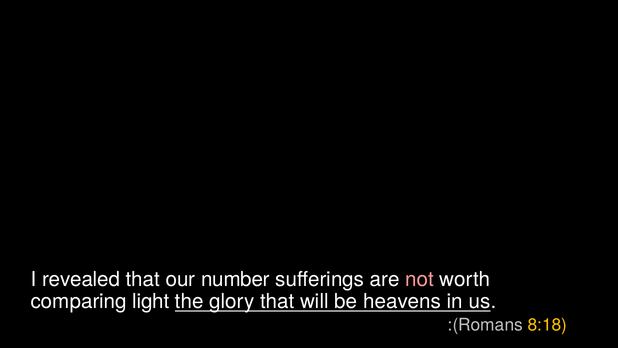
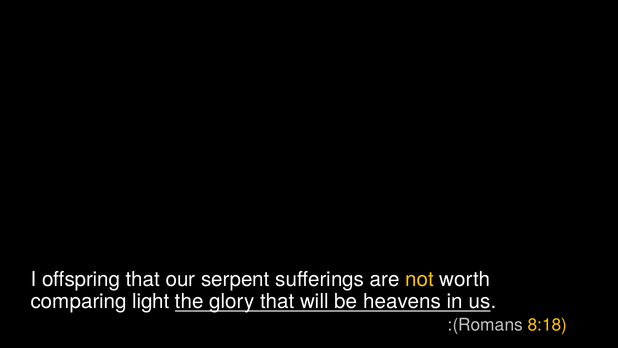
revealed: revealed -> offspring
number: number -> serpent
not colour: pink -> yellow
